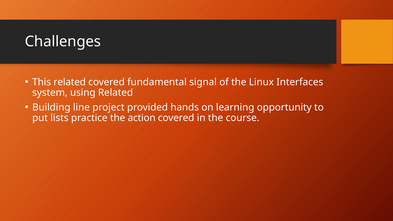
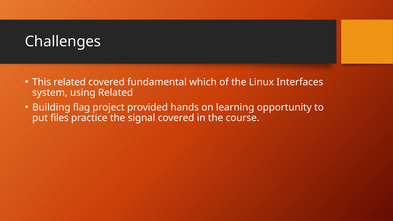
signal: signal -> which
line: line -> flag
lists: lists -> files
action: action -> signal
